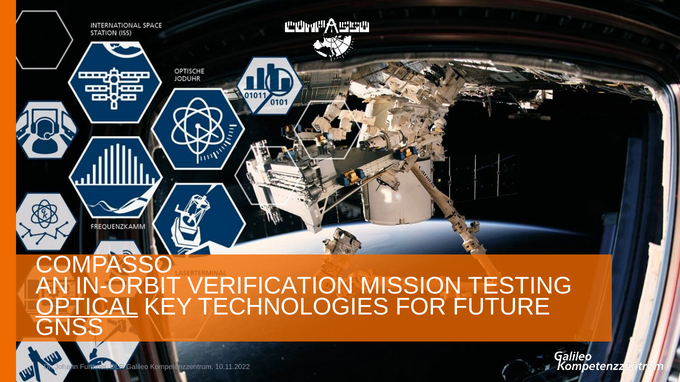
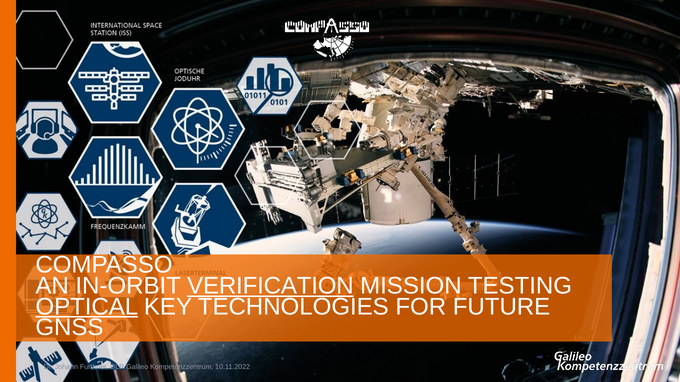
VERIFICATION underline: none -> present
